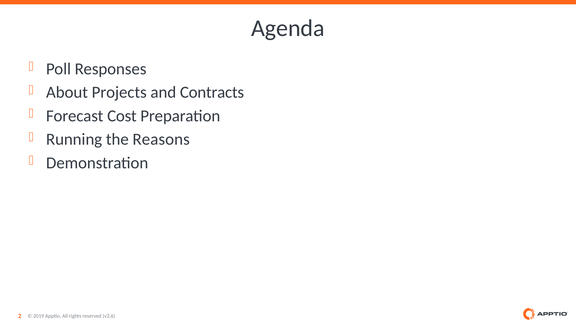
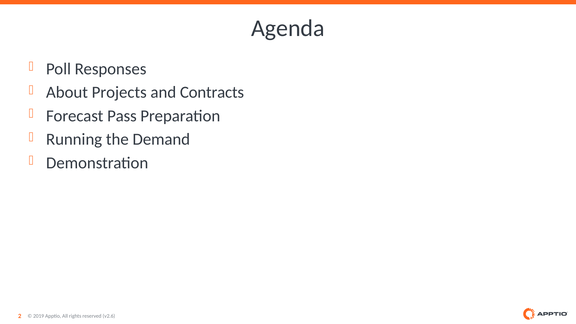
Cost: Cost -> Pass
Reasons: Reasons -> Demand
